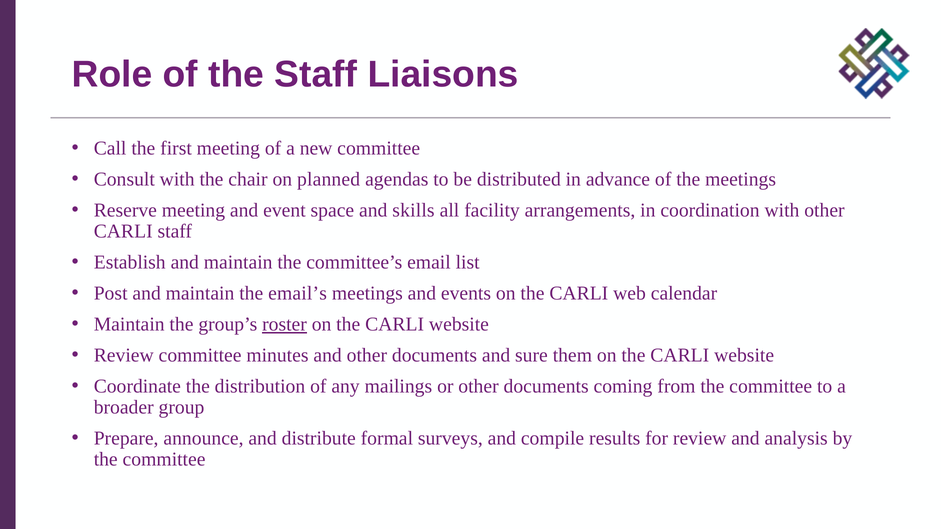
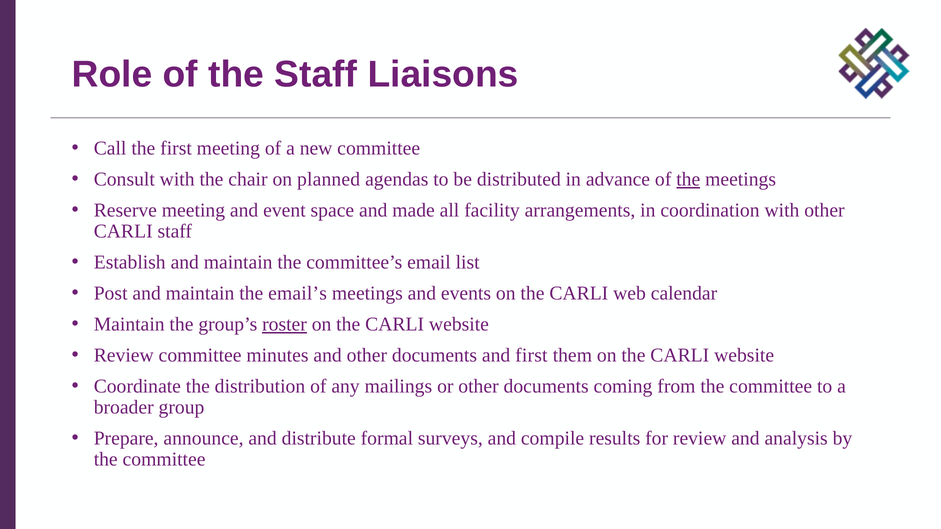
the at (688, 179) underline: none -> present
skills: skills -> made
and sure: sure -> first
